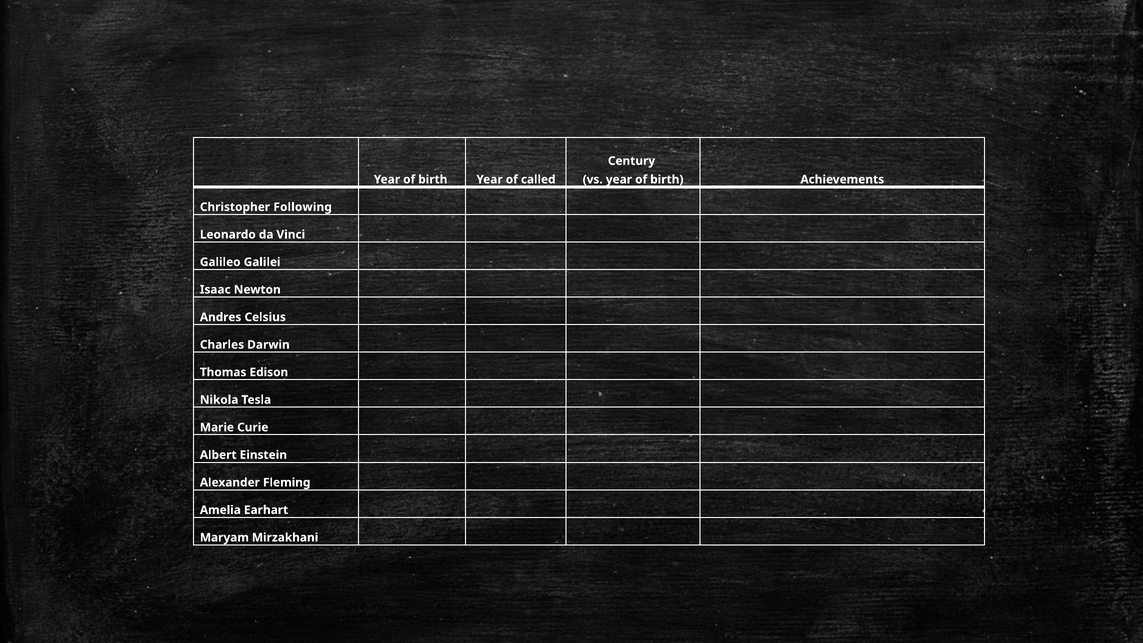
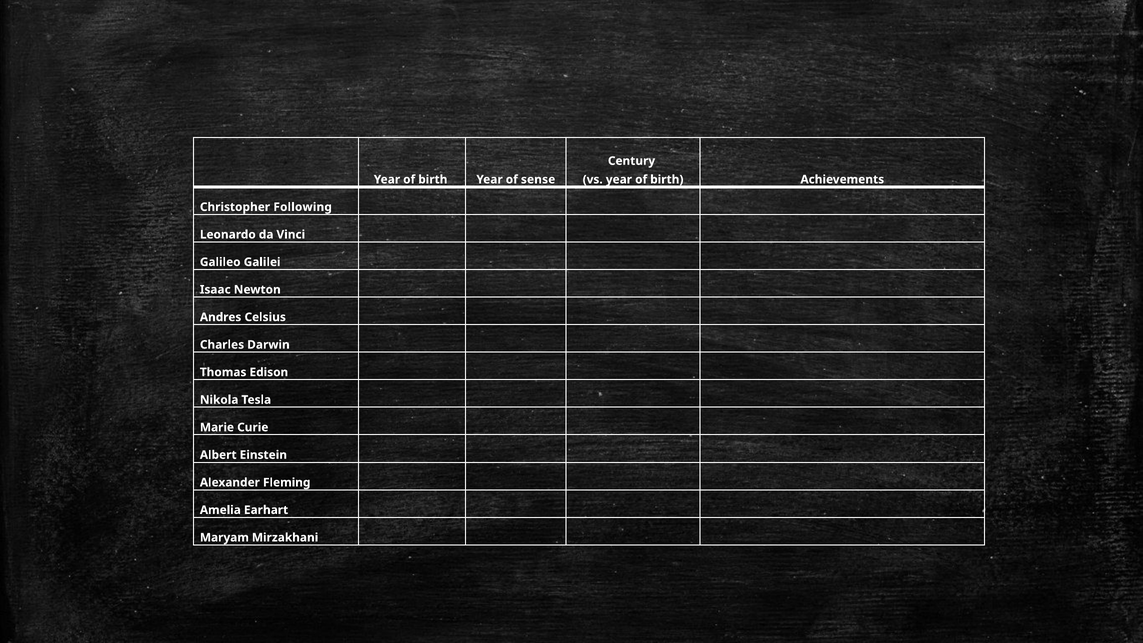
called: called -> sense
